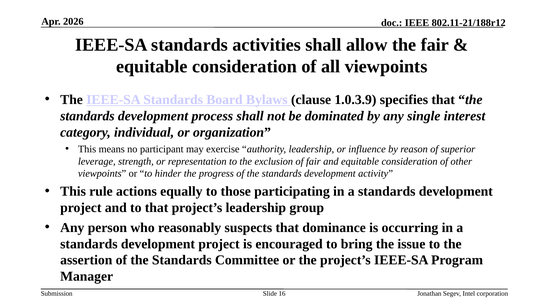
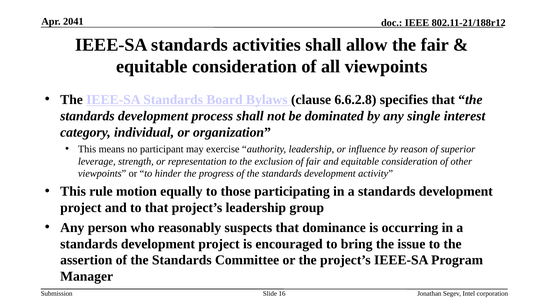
2026: 2026 -> 2041
1.0.3.9: 1.0.3.9 -> 6.6.2.8
actions: actions -> motion
